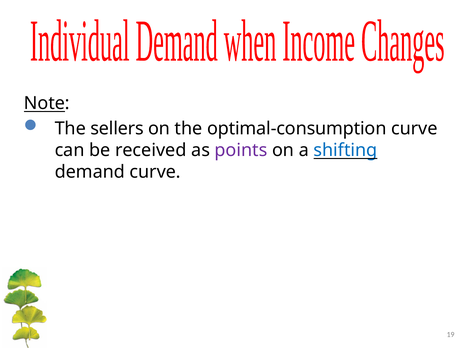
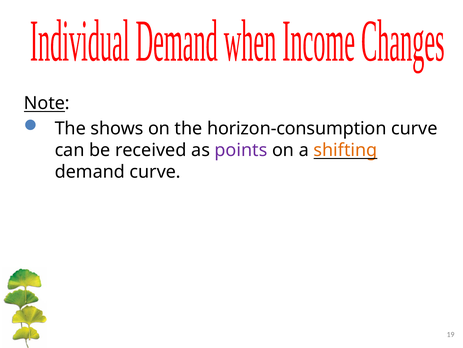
sellers: sellers -> shows
optimal-consumption: optimal-consumption -> horizon-consumption
shifting colour: blue -> orange
